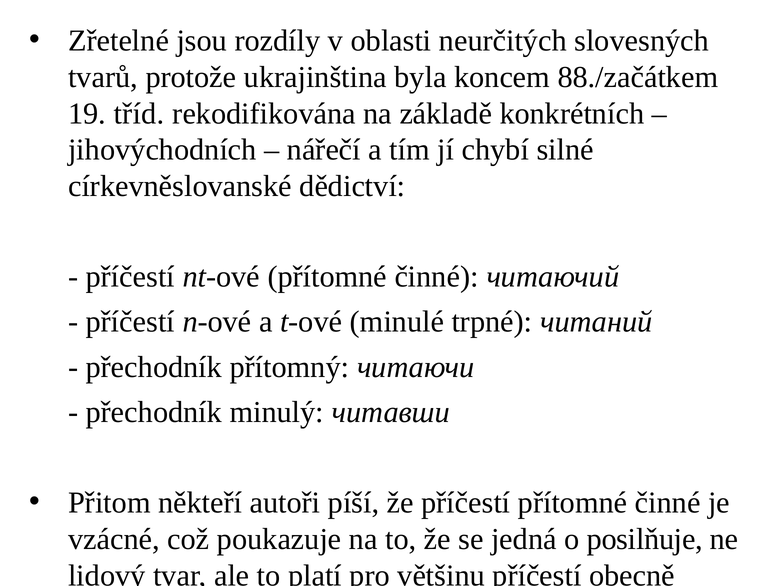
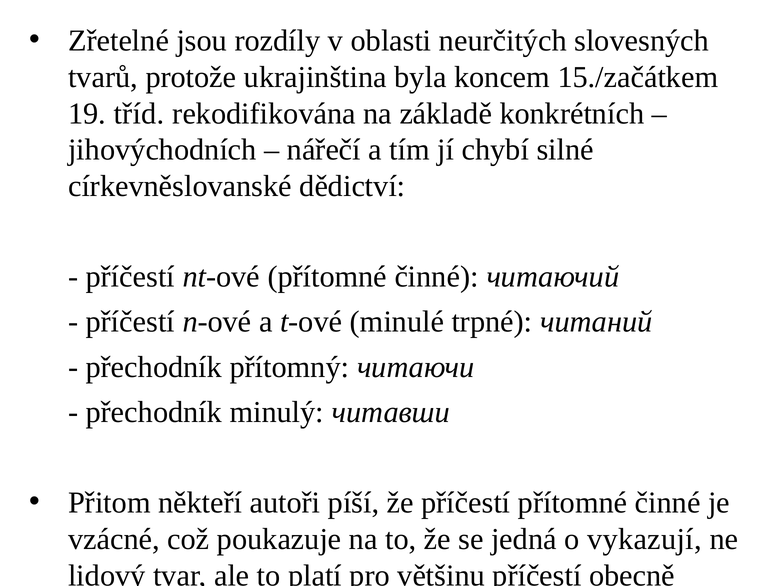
88./začátkem: 88./začátkem -> 15./začátkem
posilňuje: posilňuje -> vykazují
